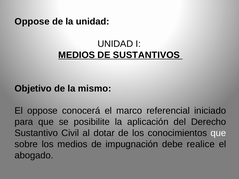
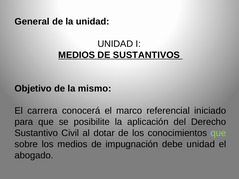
Oppose at (32, 22): Oppose -> General
El oppose: oppose -> carrera
que at (218, 133) colour: white -> light green
debe realice: realice -> unidad
